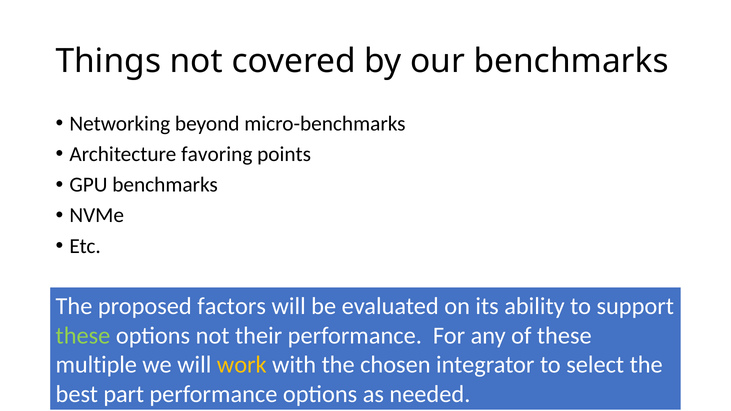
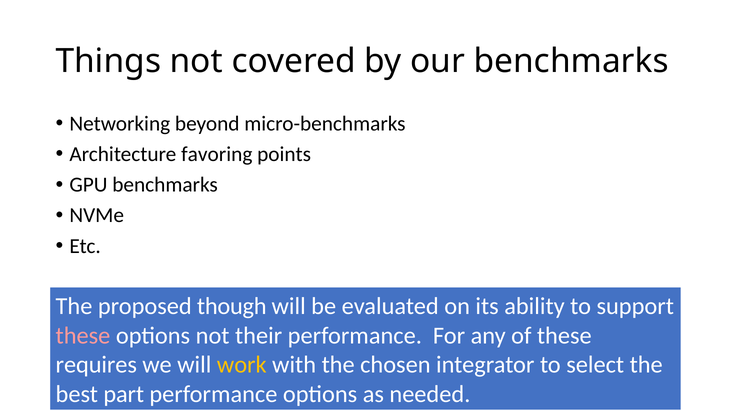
factors: factors -> though
these at (83, 336) colour: light green -> pink
multiple: multiple -> requires
